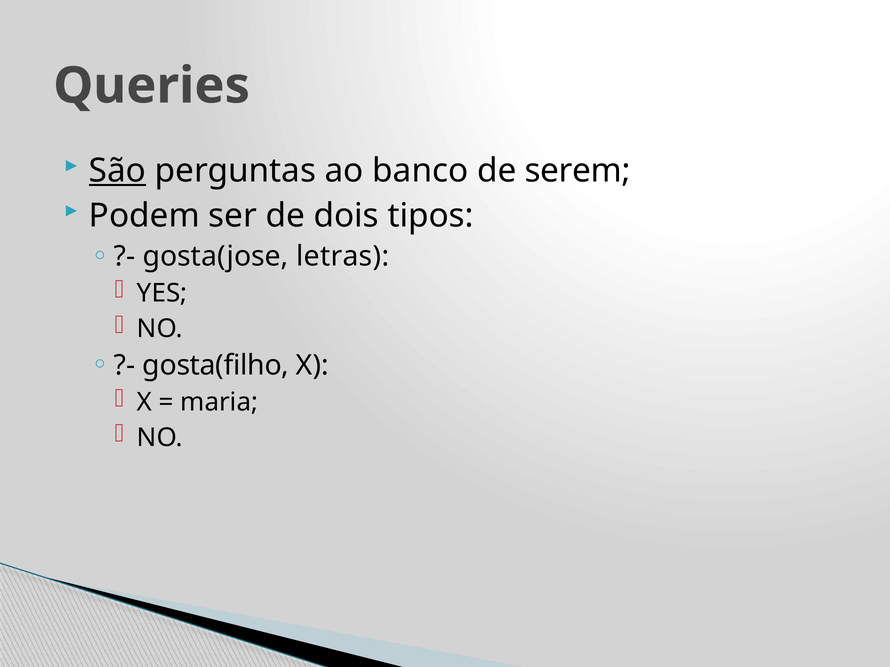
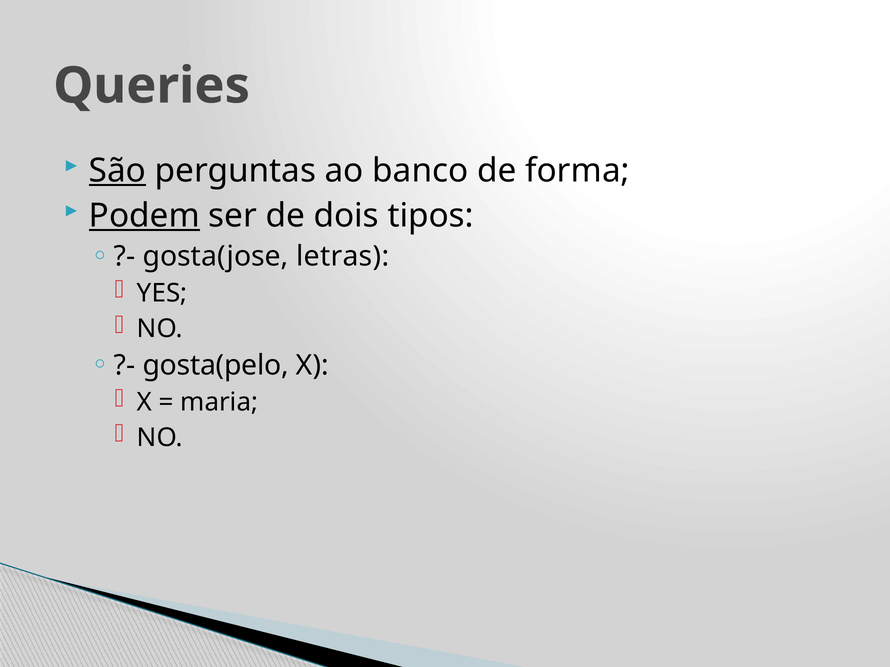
serem: serem -> forma
Podem underline: none -> present
gosta(filho: gosta(filho -> gosta(pelo
